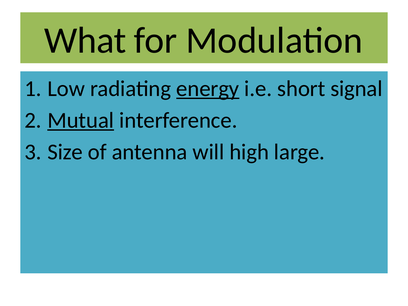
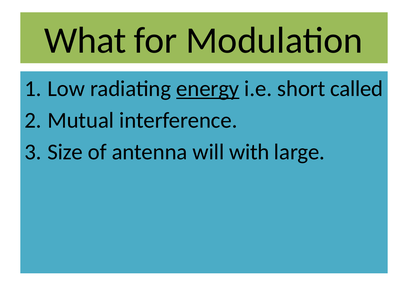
signal: signal -> called
Mutual underline: present -> none
high: high -> with
